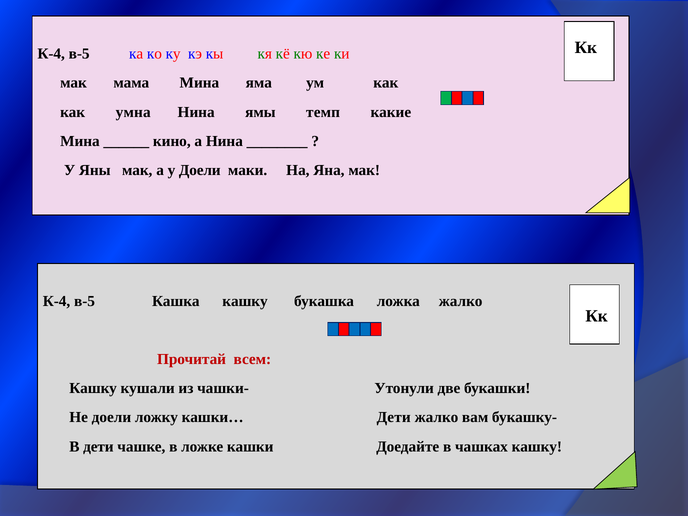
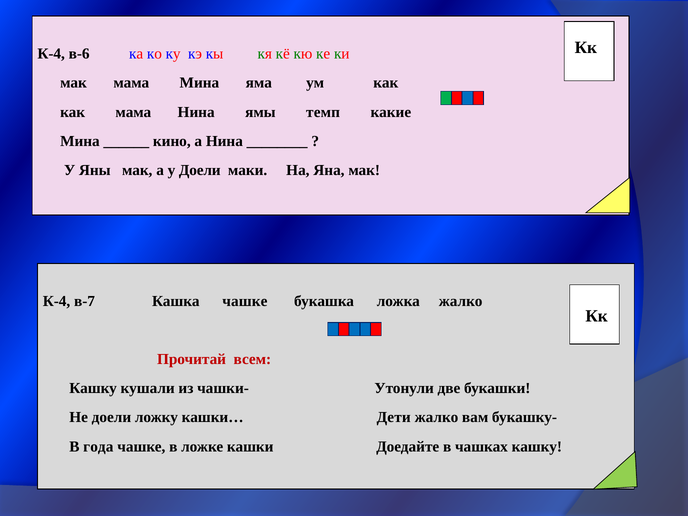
в-5 at (79, 54): в-5 -> в-6
как умна: умна -> мама
в-5 at (84, 301): в-5 -> в-7
Кашка кашку: кашку -> чашке
В дети: дети -> года
